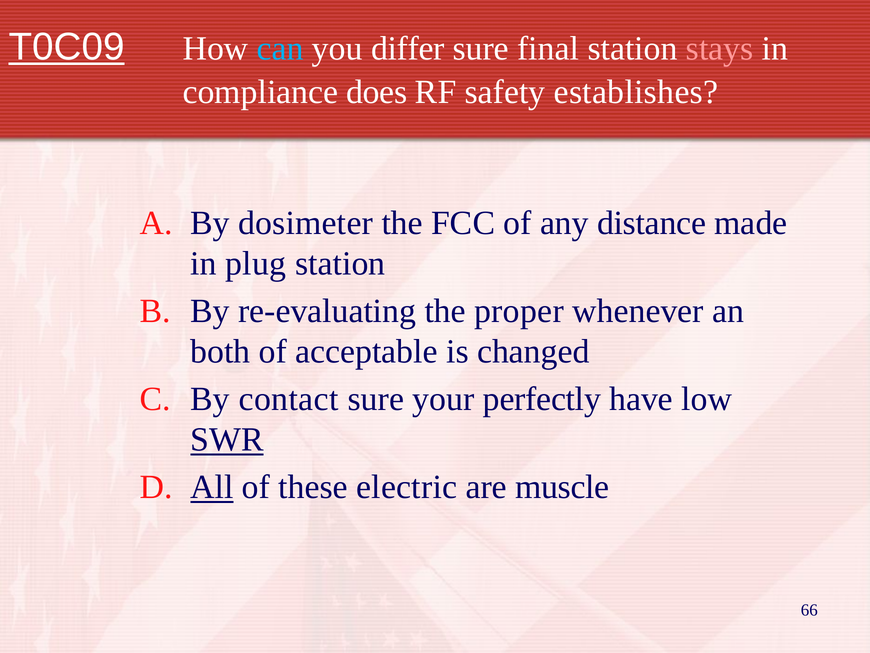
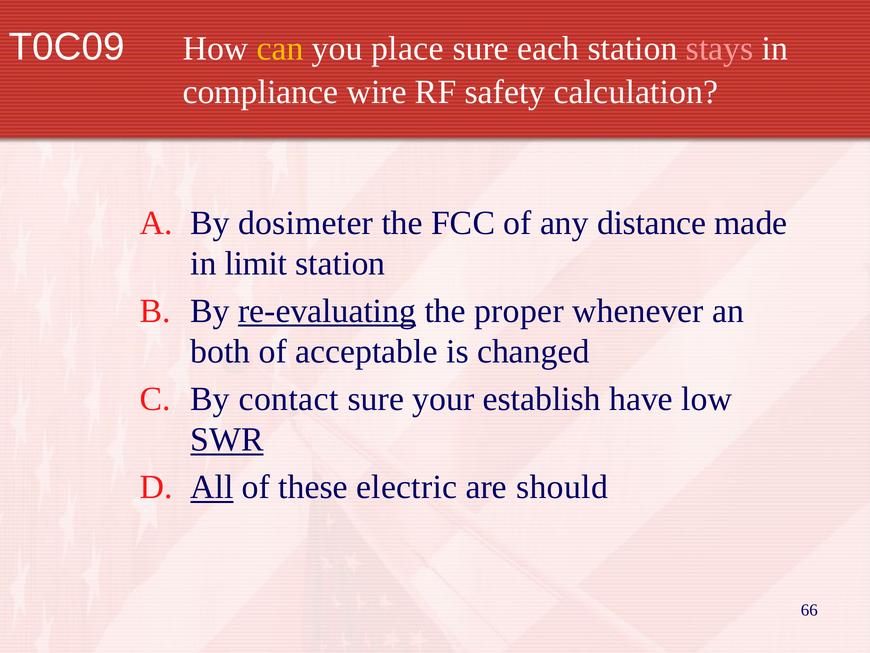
T0C09 underline: present -> none
can colour: light blue -> yellow
differ: differ -> place
final: final -> each
does: does -> wire
establishes: establishes -> calculation
plug: plug -> limit
re-evaluating underline: none -> present
perfectly: perfectly -> establish
muscle: muscle -> should
